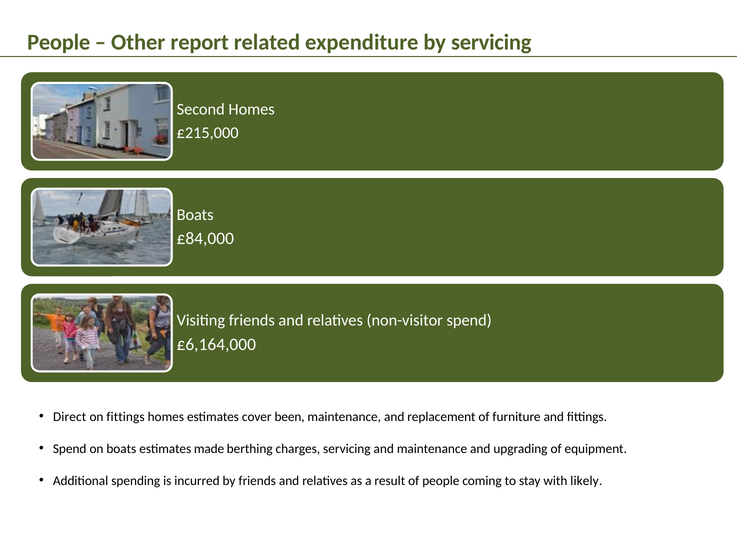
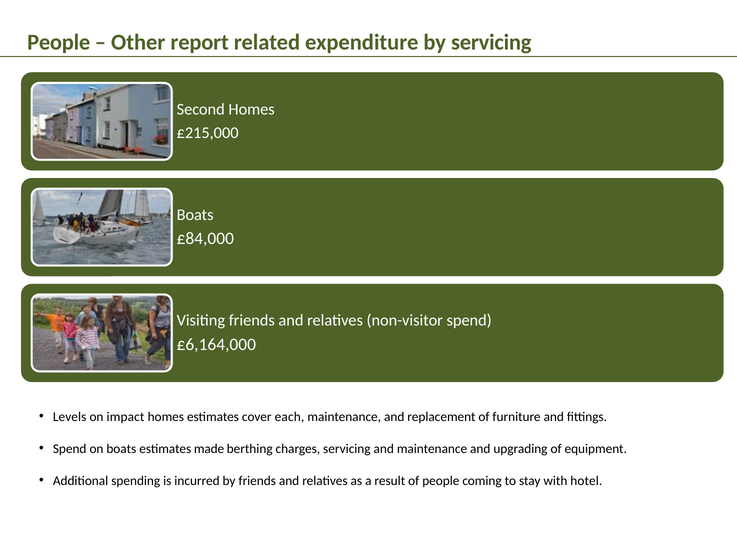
Direct: Direct -> Levels
on fittings: fittings -> impact
been: been -> each
likely: likely -> hotel
